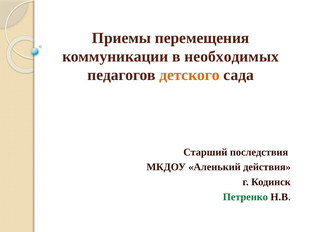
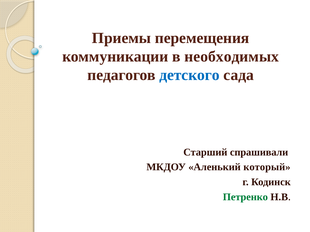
детского colour: orange -> blue
последствия: последствия -> спрашивали
действия: действия -> который
